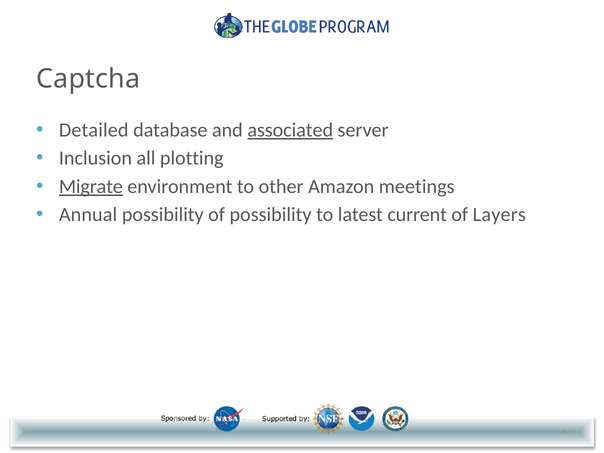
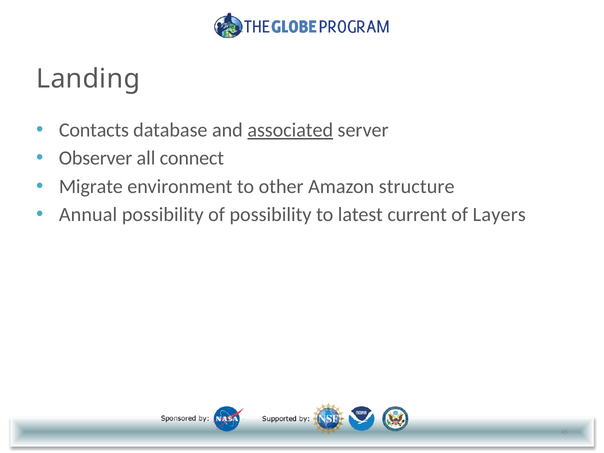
Captcha: Captcha -> Landing
Detailed: Detailed -> Contacts
Inclusion: Inclusion -> Observer
plotting: plotting -> connect
Migrate underline: present -> none
meetings: meetings -> structure
